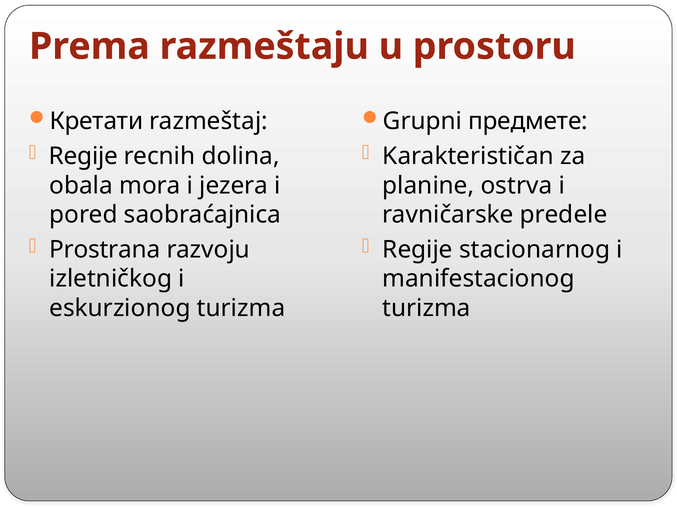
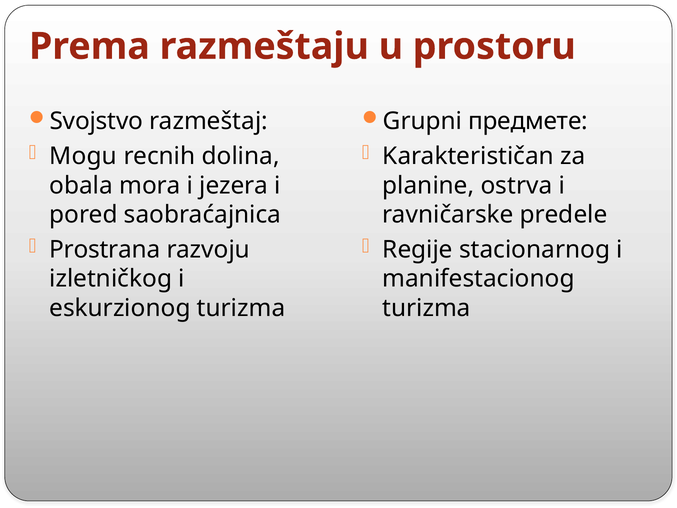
Кретати: Кретати -> Svojstvo
Regije at (83, 156): Regije -> Mogu
